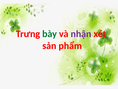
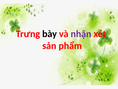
bày colour: green -> black
